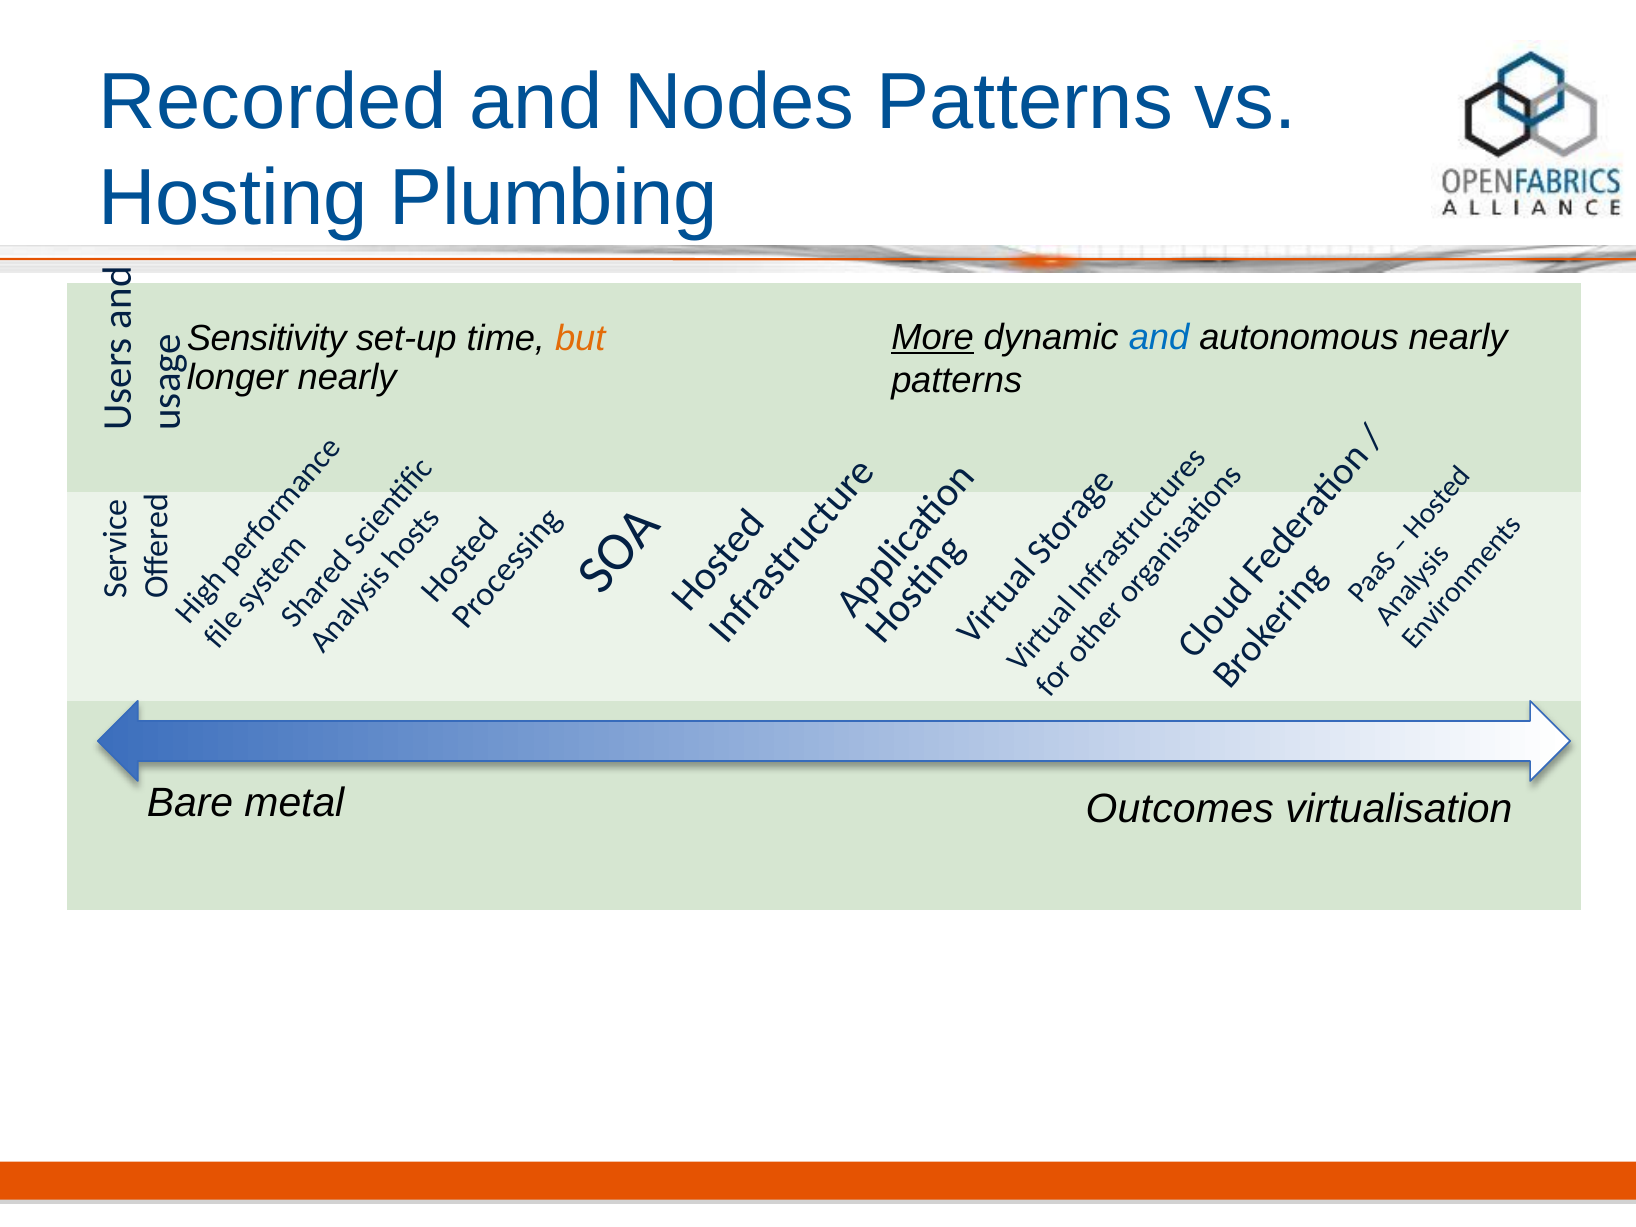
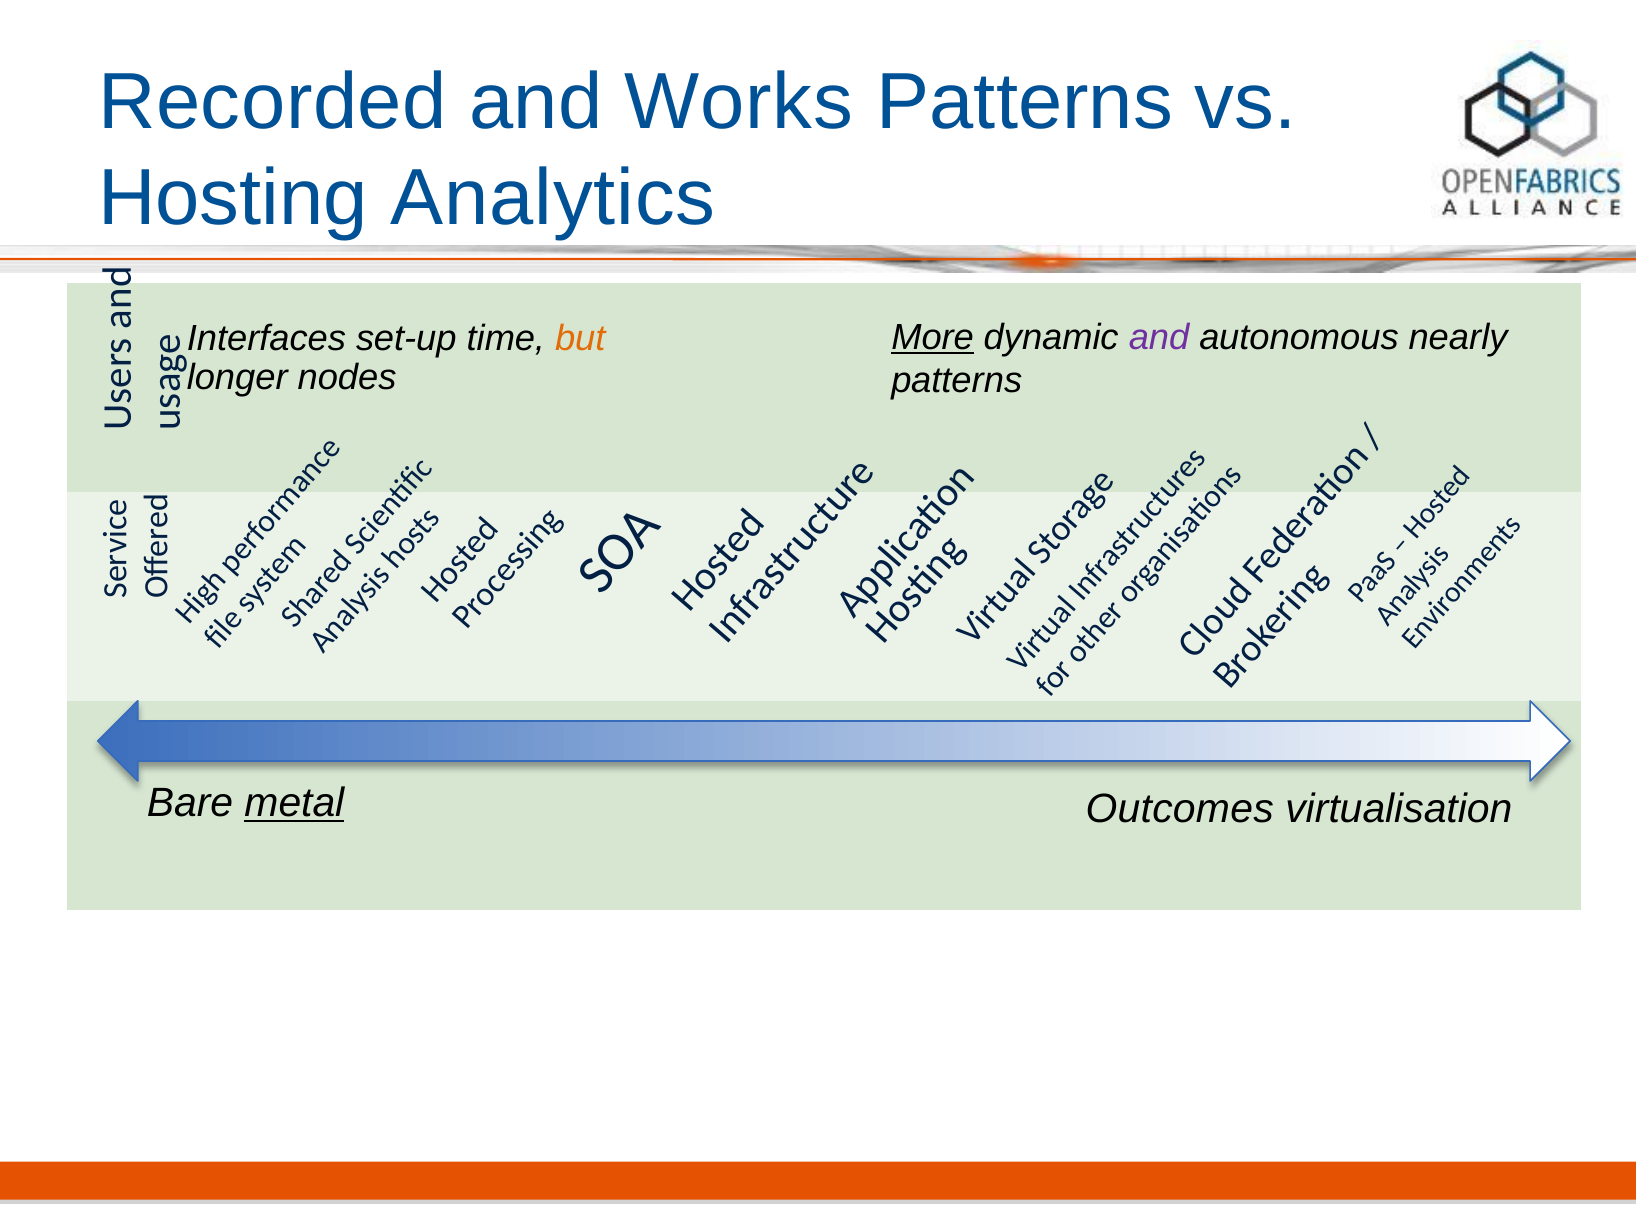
Nodes: Nodes -> Works
Plumbing: Plumbing -> Analytics
Sensitivity: Sensitivity -> Interfaces
and at (1159, 337) colour: blue -> purple
longer nearly: nearly -> nodes
metal underline: none -> present
